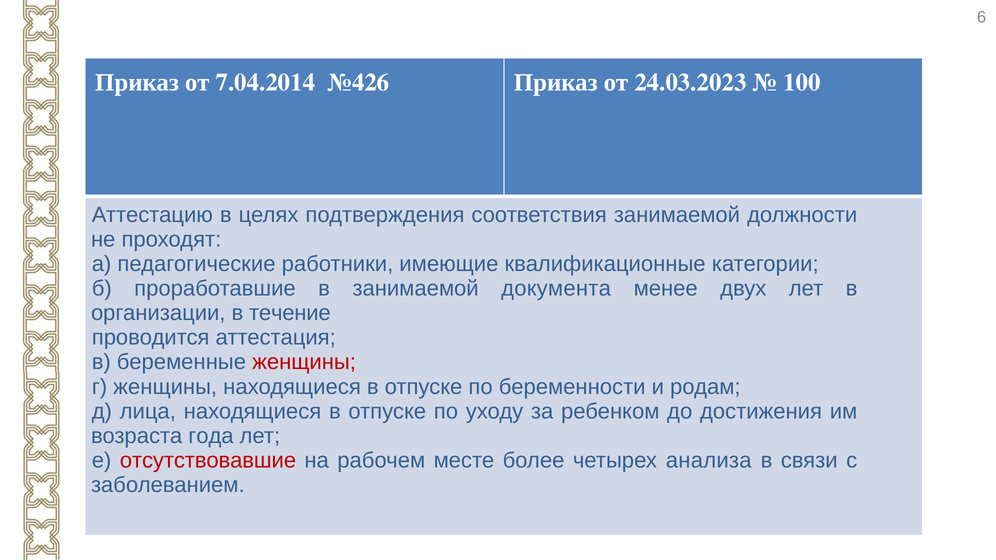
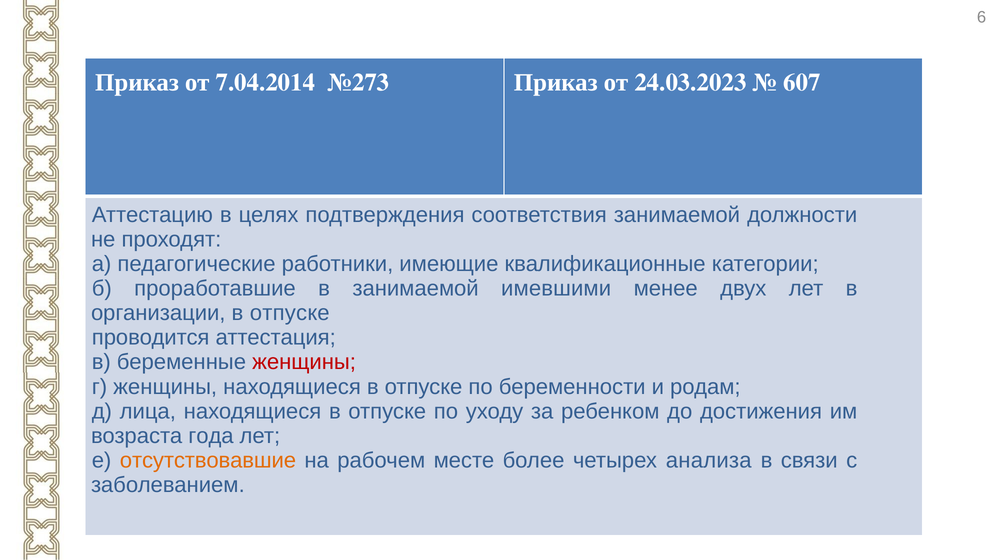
100: 100 -> 607
№426: №426 -> №273
документа: документа -> имевшими
организации в течение: течение -> отпуске
отсутствовавшие colour: red -> orange
